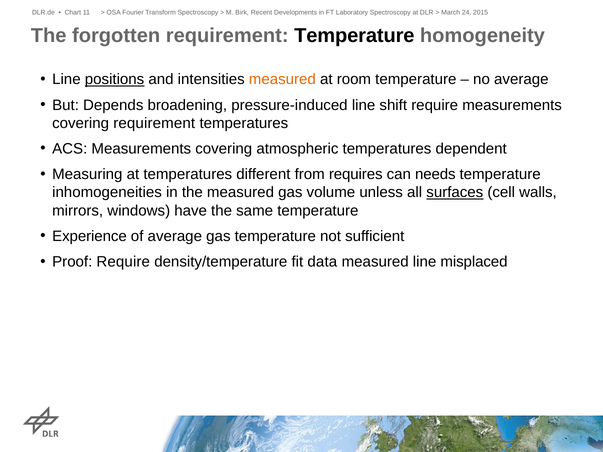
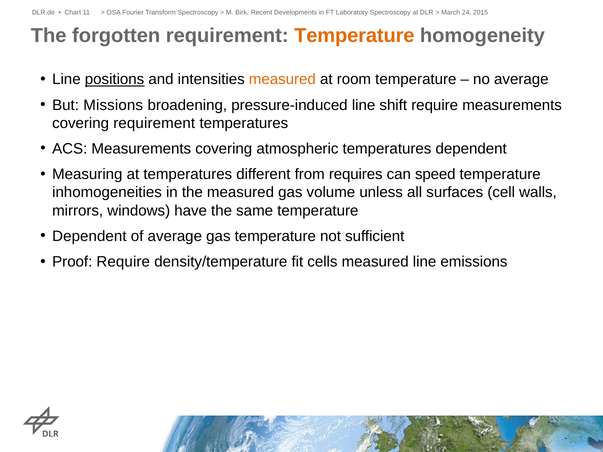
Temperature at (354, 35) colour: black -> orange
Depends: Depends -> Missions
needs: needs -> speed
surfaces underline: present -> none
Experience at (89, 236): Experience -> Dependent
data: data -> cells
misplaced: misplaced -> emissions
